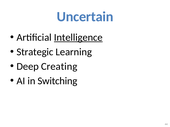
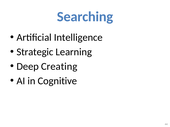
Uncertain: Uncertain -> Searching
Intelligence underline: present -> none
Switching: Switching -> Cognitive
